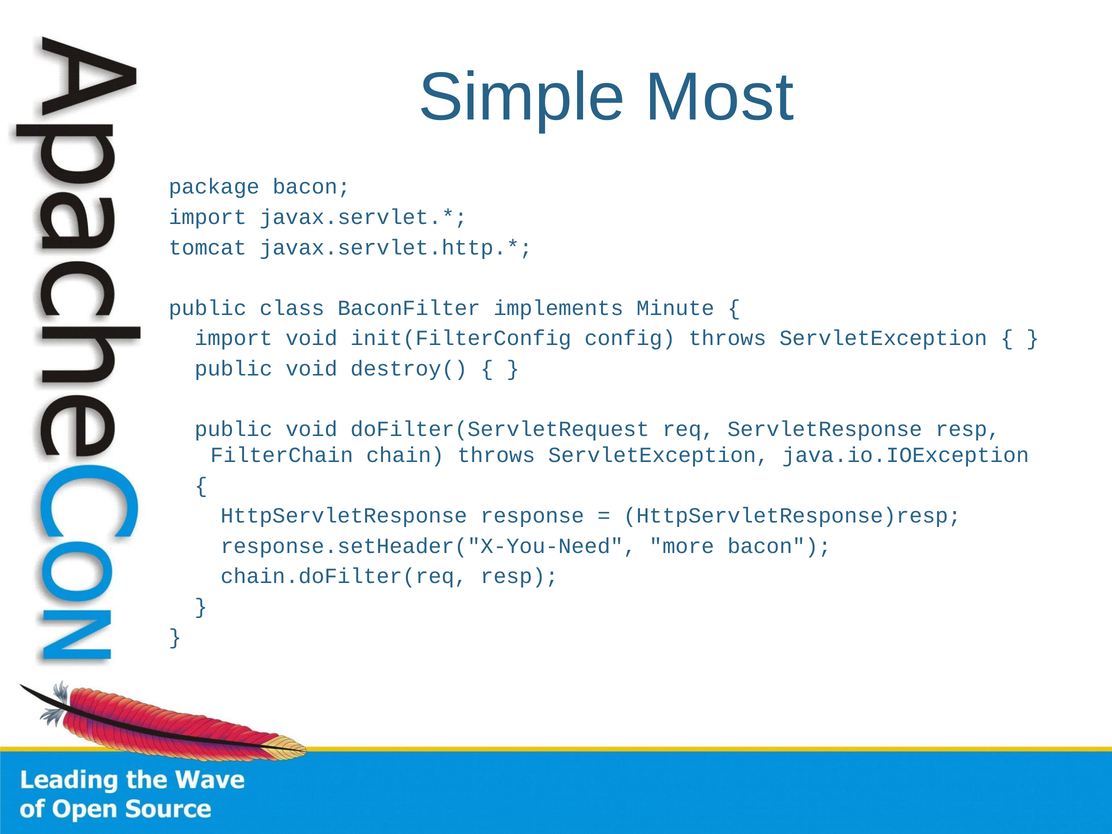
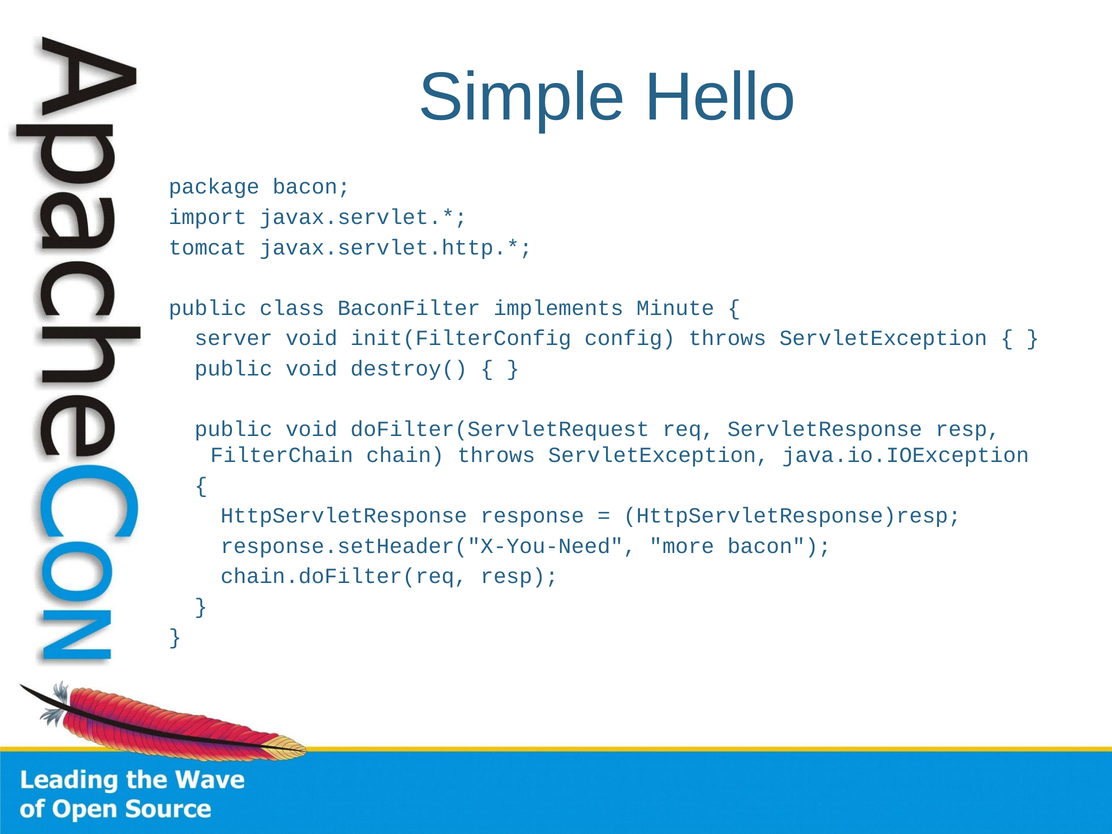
Most: Most -> Hello
import at (234, 338): import -> server
